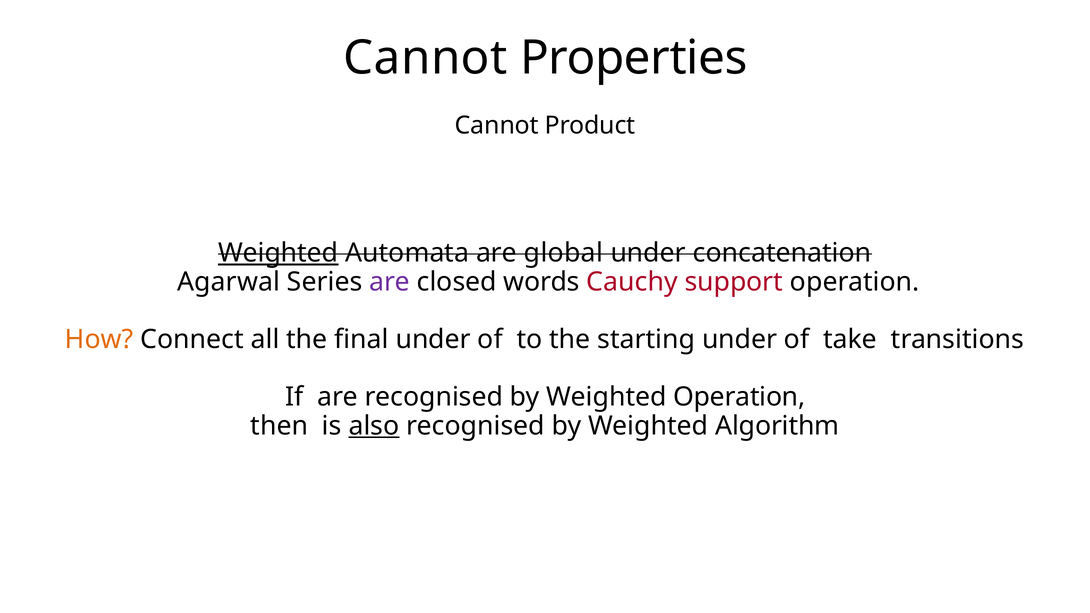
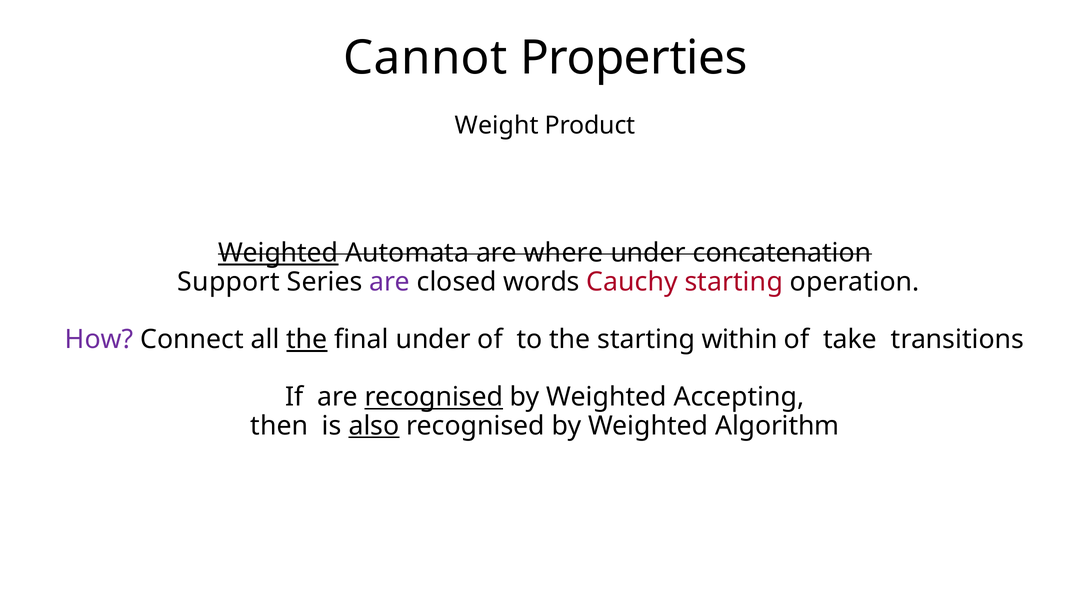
Cannot at (497, 126): Cannot -> Weight
global: global -> where
Agarwal: Agarwal -> Support
Cauchy support: support -> starting
How colour: orange -> purple
the at (307, 340) underline: none -> present
starting under: under -> within
recognised at (434, 397) underline: none -> present
Weighted Operation: Operation -> Accepting
